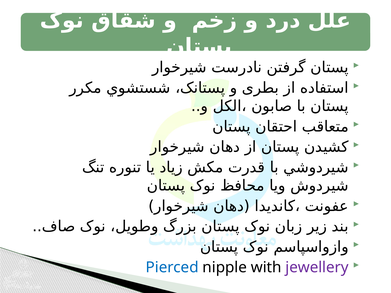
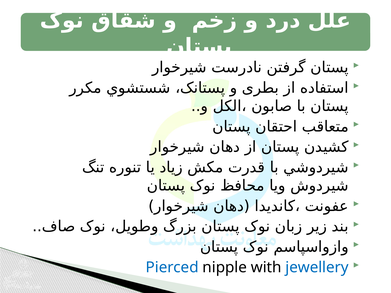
jewellery colour: purple -> blue
